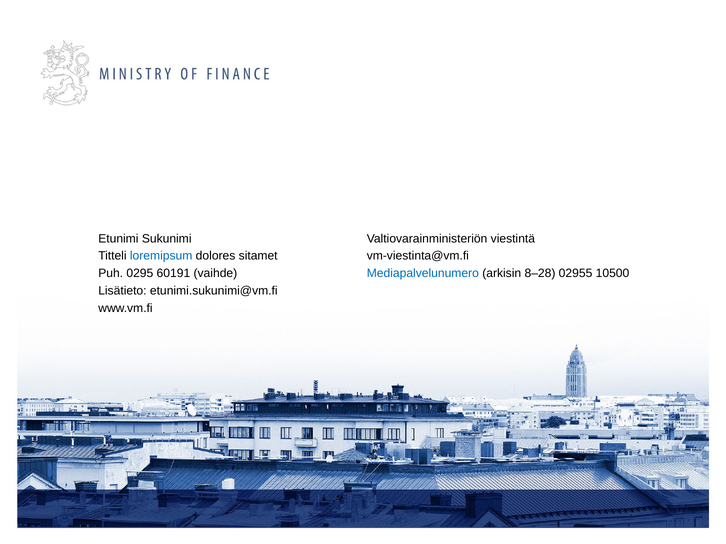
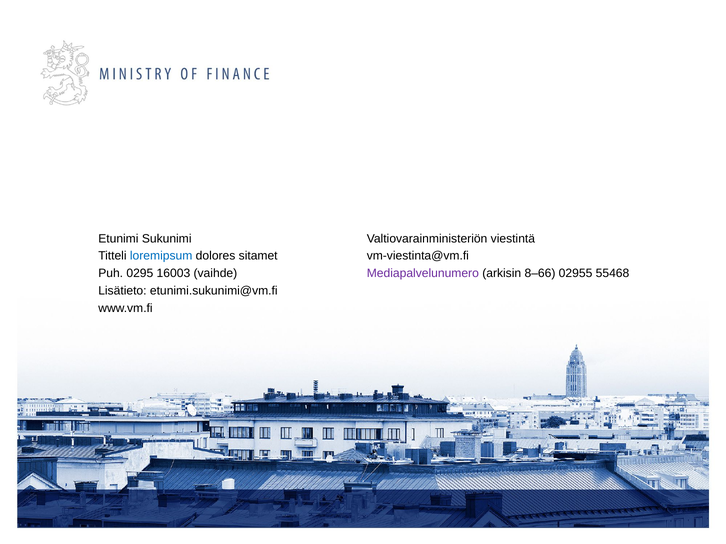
60191: 60191 -> 16003
Mediapalvelunumero colour: blue -> purple
8–28: 8–28 -> 8–66
10500: 10500 -> 55468
